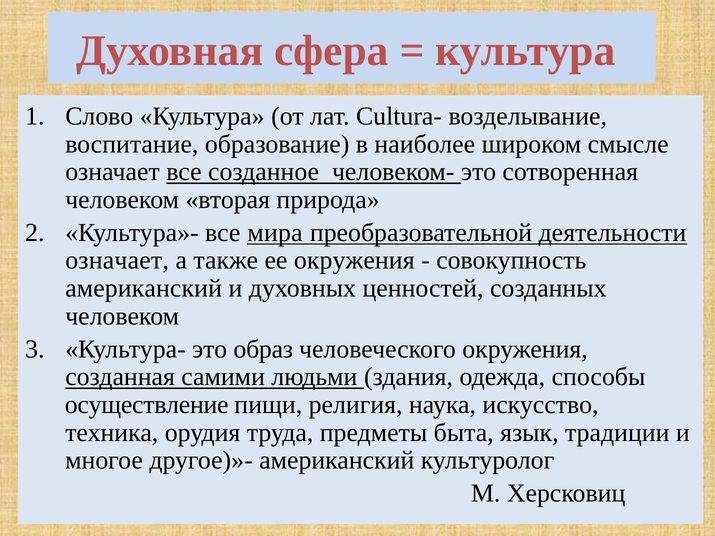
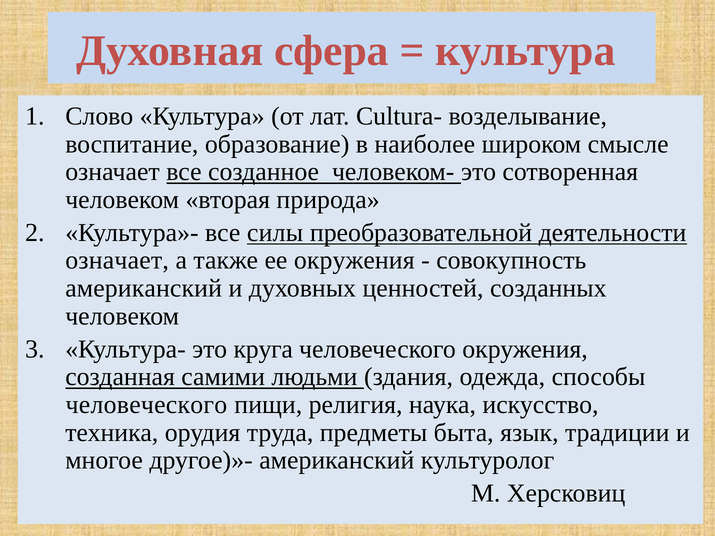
мира: мира -> силы
образ: образ -> круга
осуществление at (147, 405): осуществление -> человеческого
